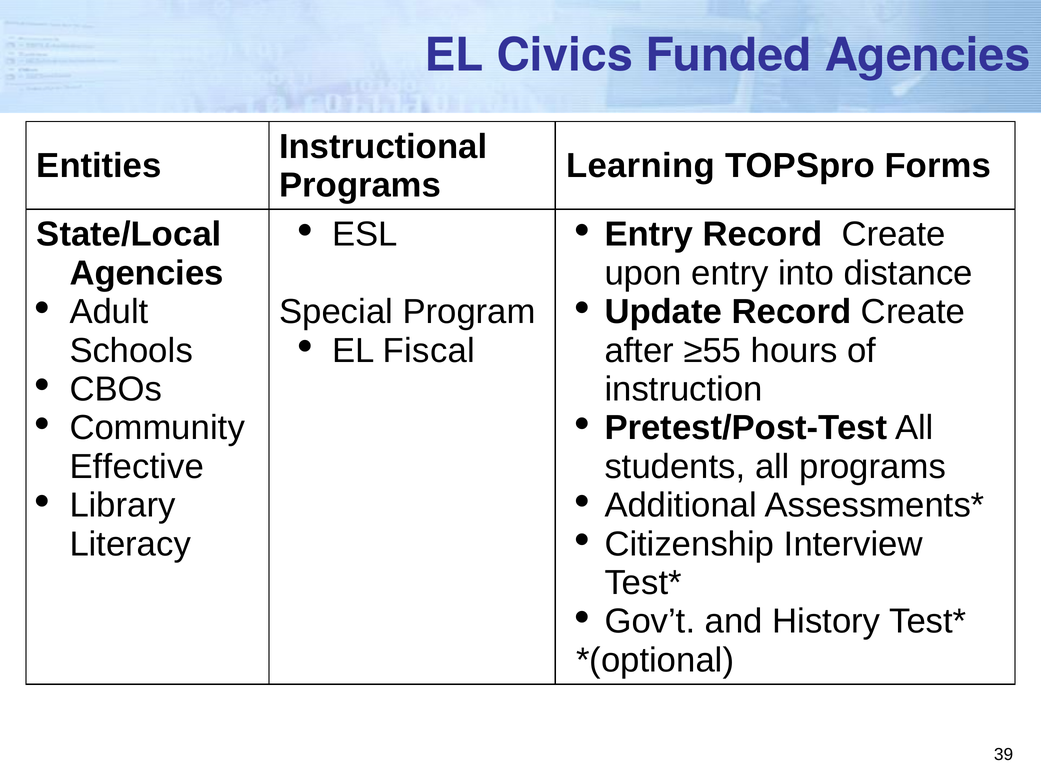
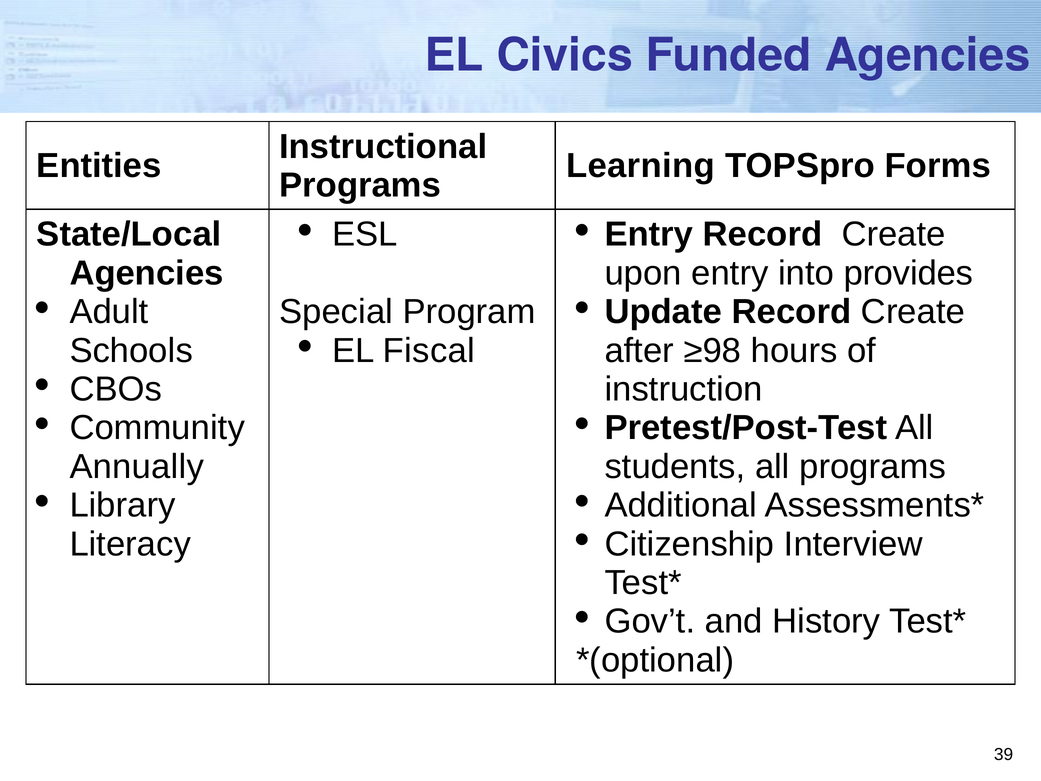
distance: distance -> provides
≥55: ≥55 -> ≥98
Effective: Effective -> Annually
